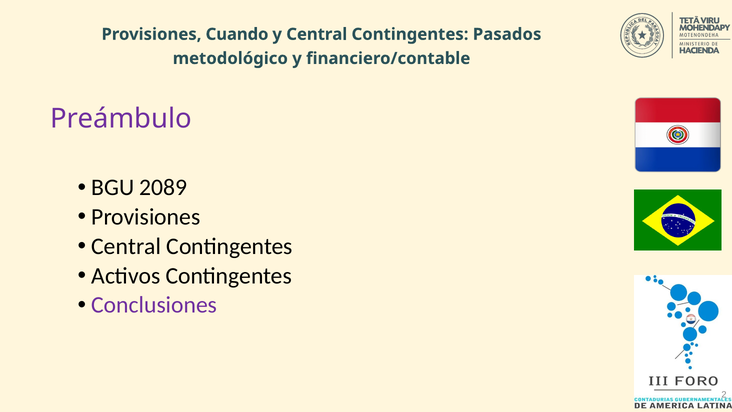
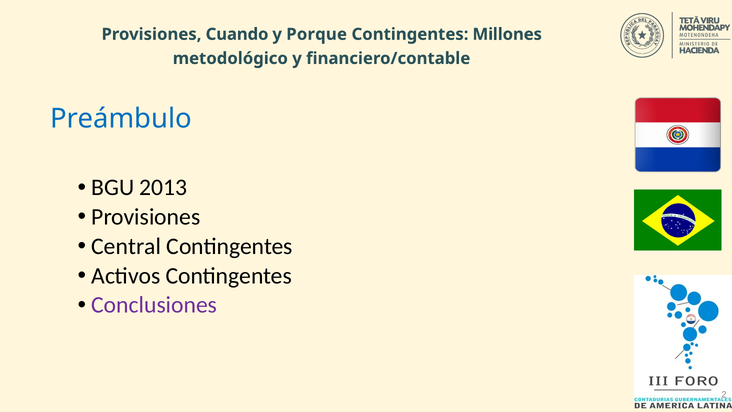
y Central: Central -> Porque
Pasados: Pasados -> Millones
Preámbulo colour: purple -> blue
2089: 2089 -> 2013
